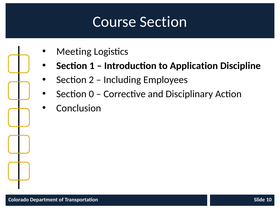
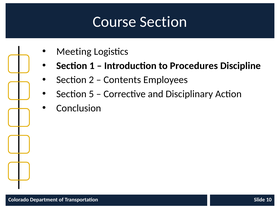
Application: Application -> Procedures
Including: Including -> Contents
0: 0 -> 5
